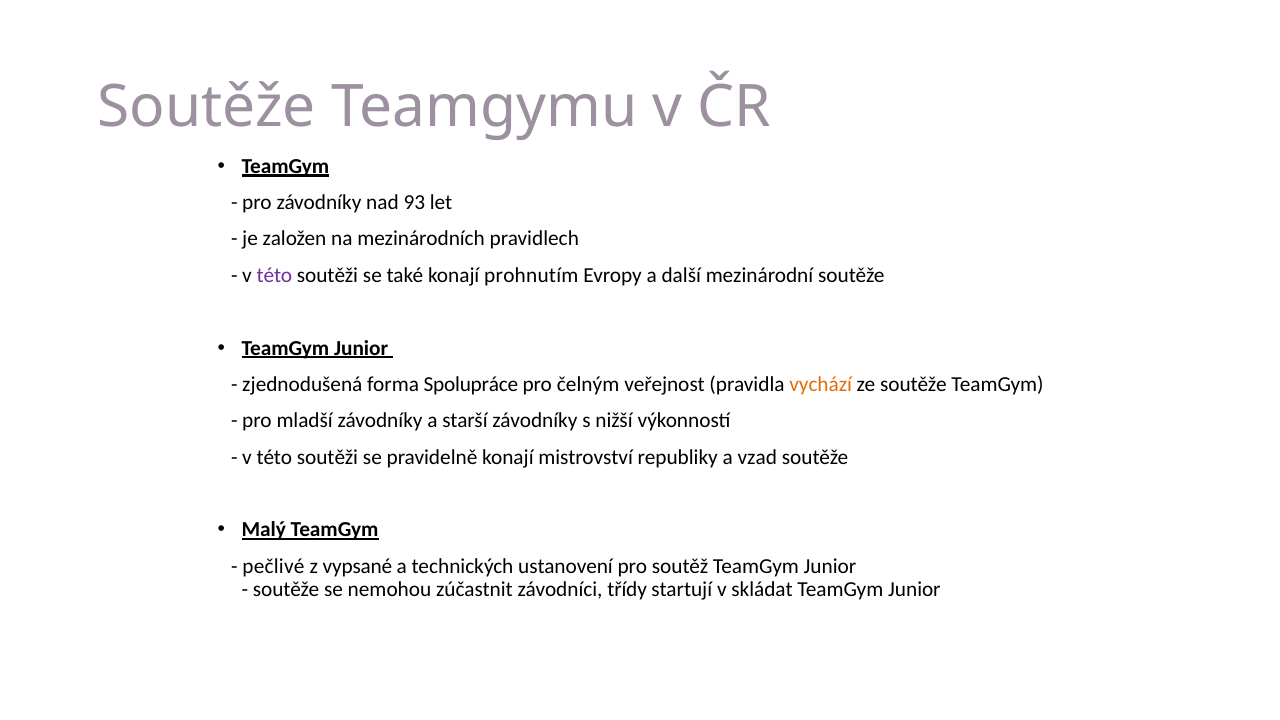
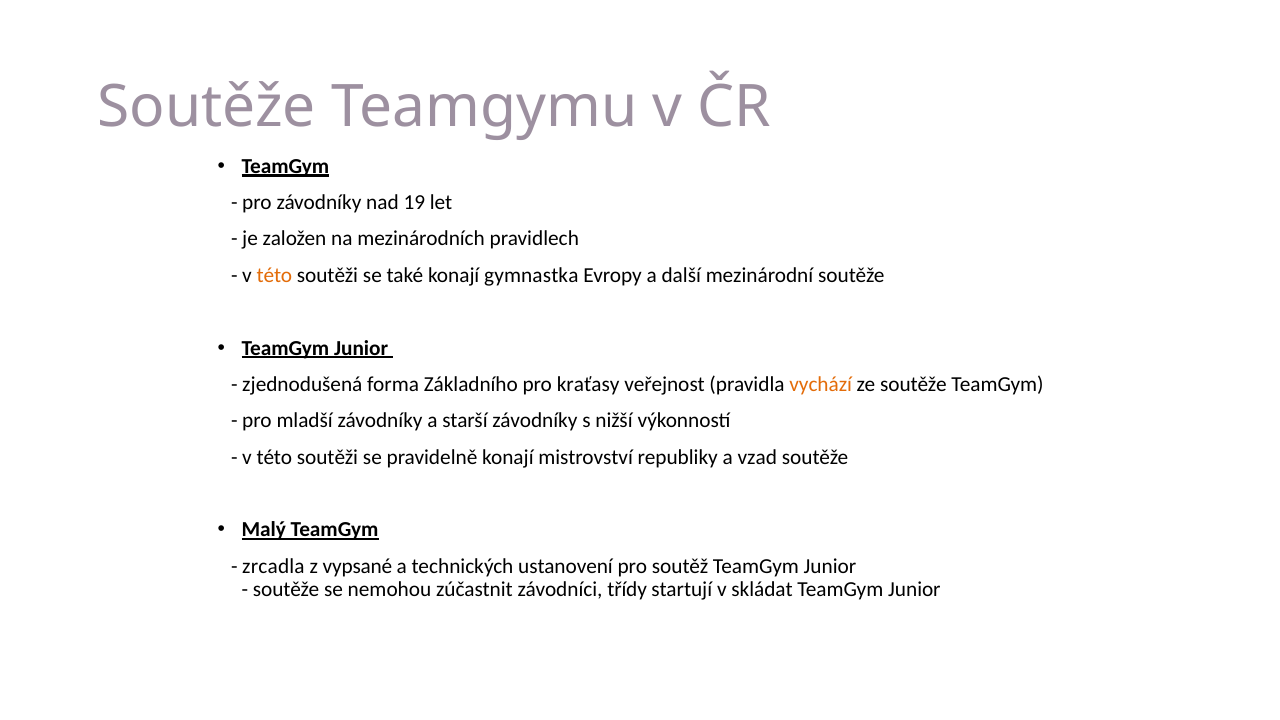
93: 93 -> 19
této at (274, 275) colour: purple -> orange
prohnutím: prohnutím -> gymnastka
Spolupráce: Spolupráce -> Základního
čelným: čelným -> kraťasy
pečlivé: pečlivé -> zrcadla
